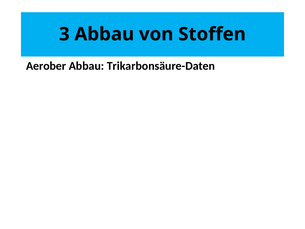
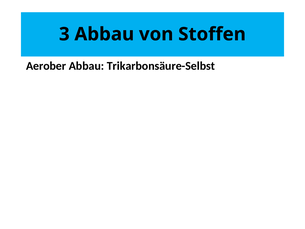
Trikarbonsäure-Daten: Trikarbonsäure-Daten -> Trikarbonsäure-Selbst
